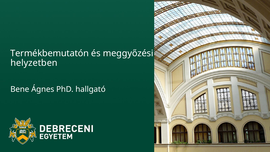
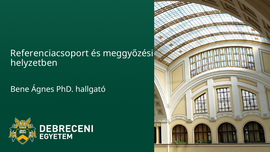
Termékbemutatón: Termékbemutatón -> Referenciacsoport
